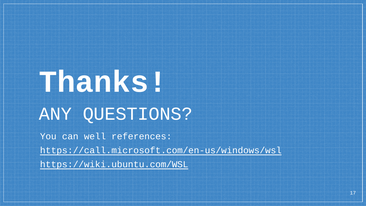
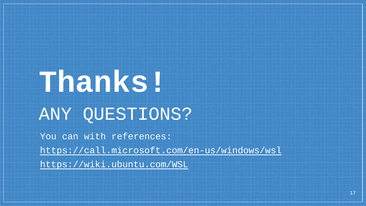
well: well -> with
